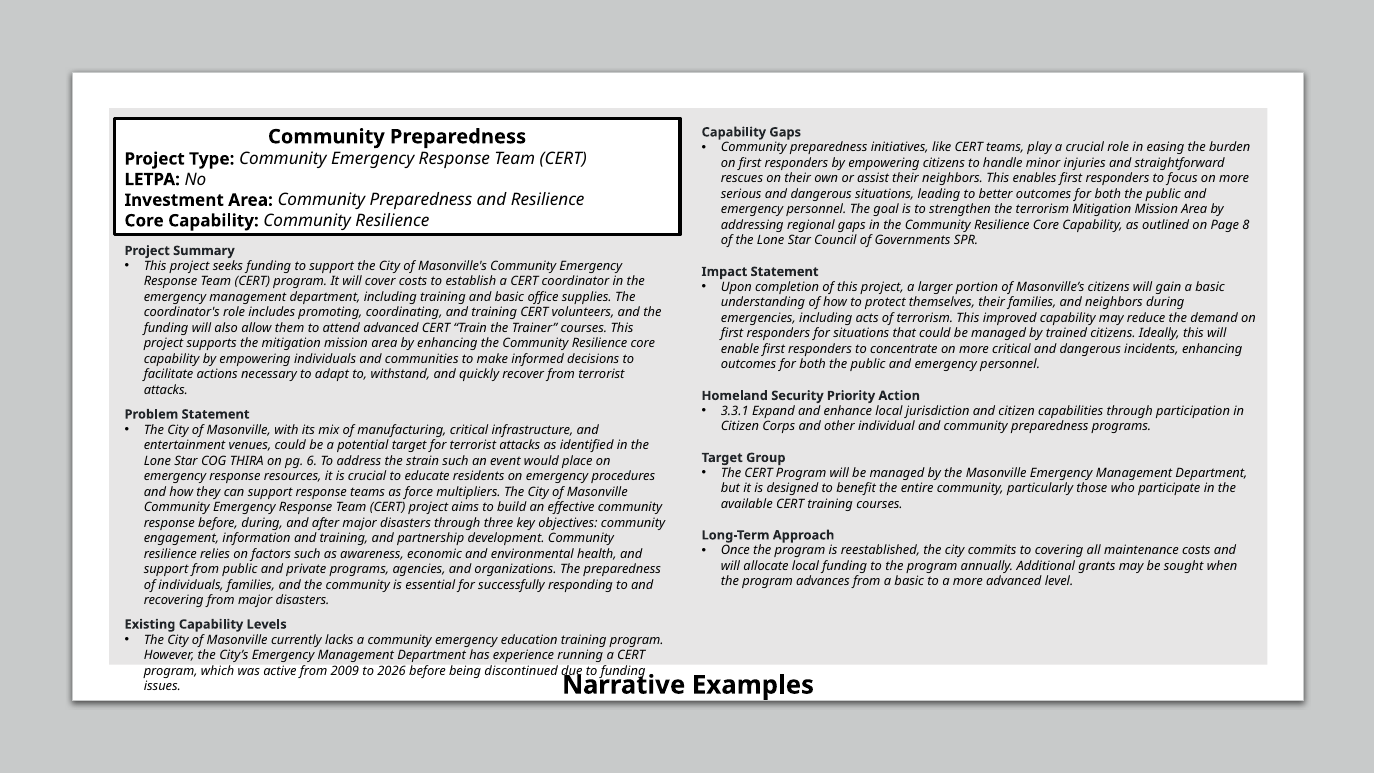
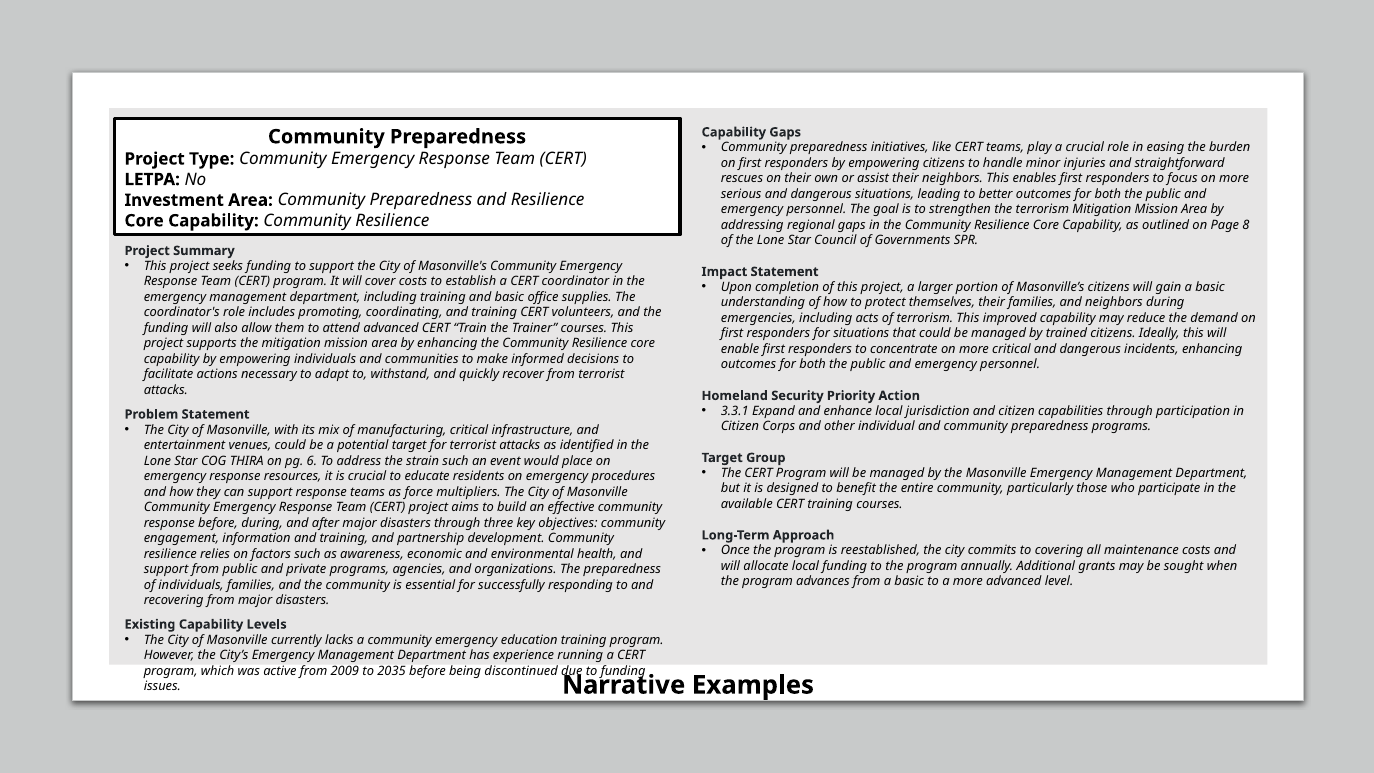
2026: 2026 -> 2035
